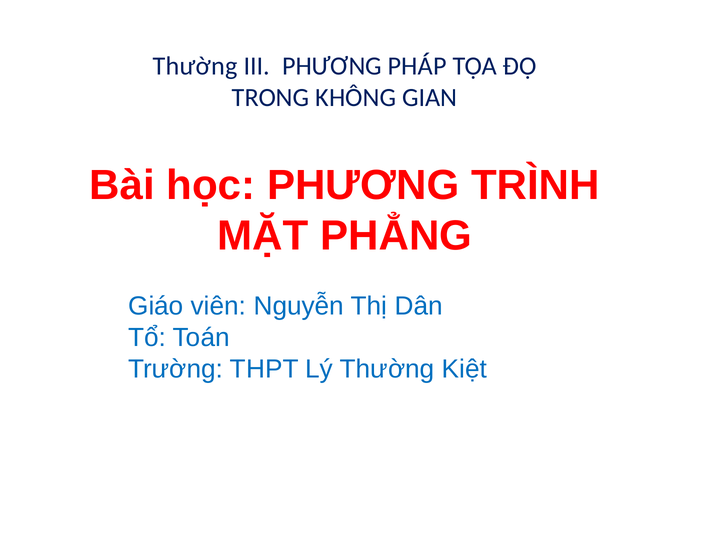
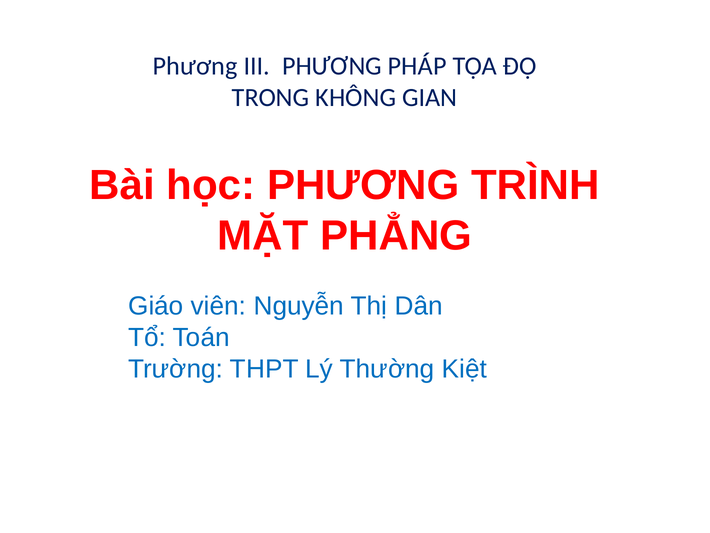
Thường at (195, 66): Thường -> Phương
